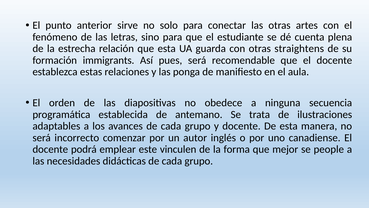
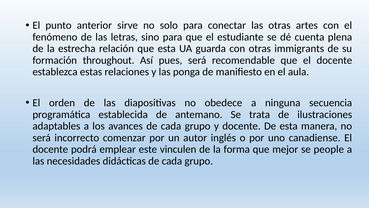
straightens: straightens -> immigrants
immigrants: immigrants -> throughout
